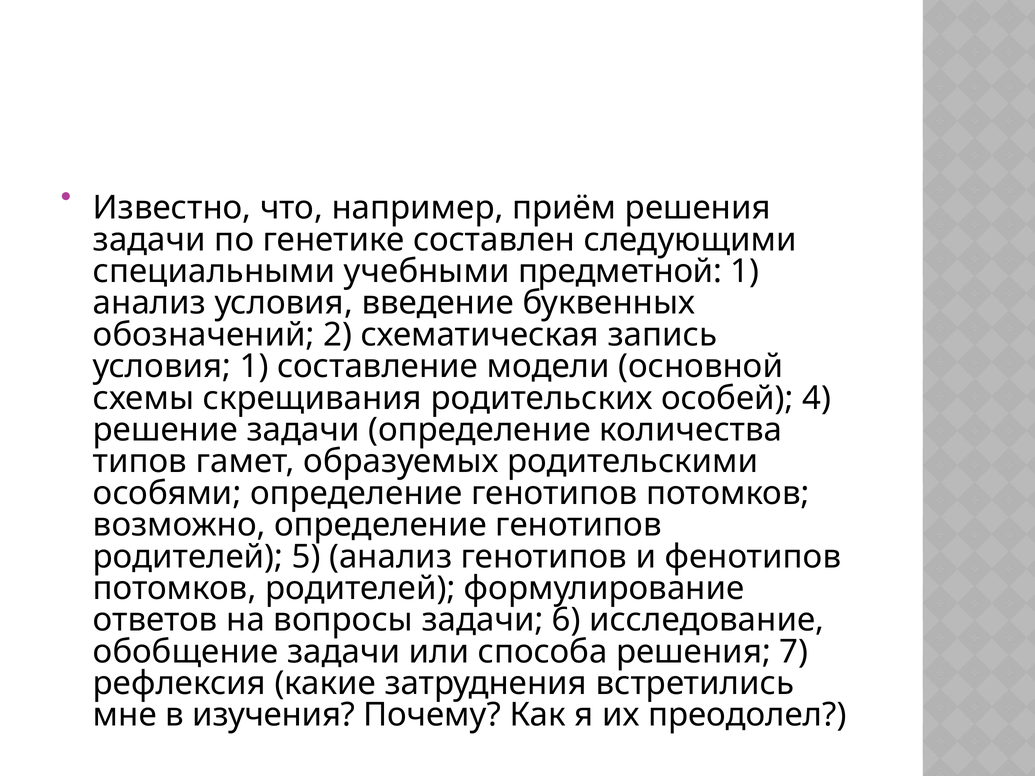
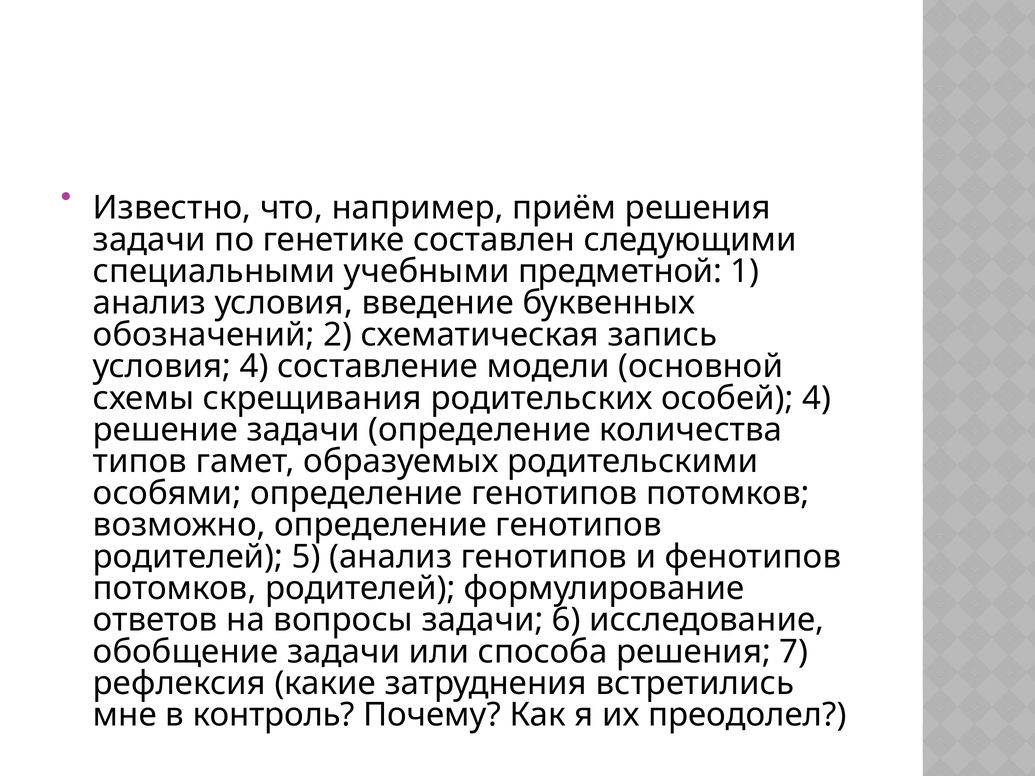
условия 1: 1 -> 4
изучения: изучения -> контроль
